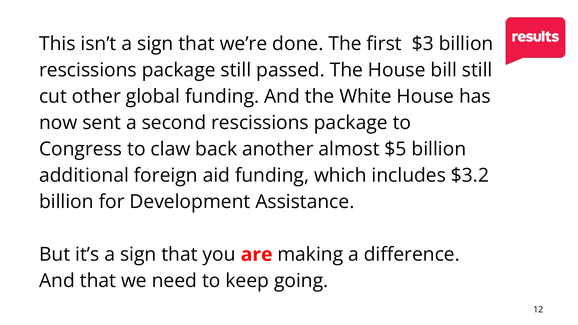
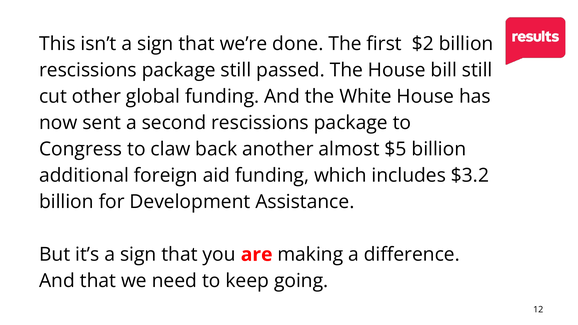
$3: $3 -> $2
